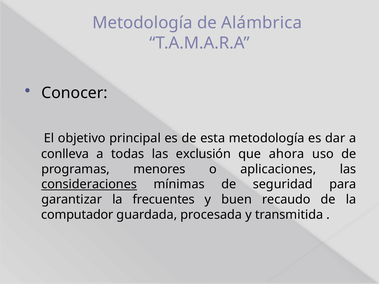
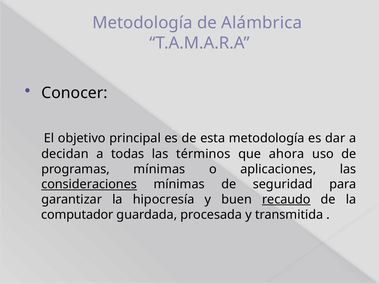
conlleva: conlleva -> decidan
exclusión: exclusión -> términos
programas menores: menores -> mínimas
frecuentes: frecuentes -> hipocresía
recaudo underline: none -> present
